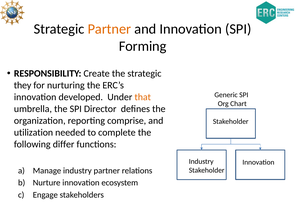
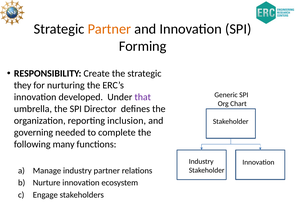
that colour: orange -> purple
comprise: comprise -> inclusion
utilization: utilization -> governing
differ: differ -> many
